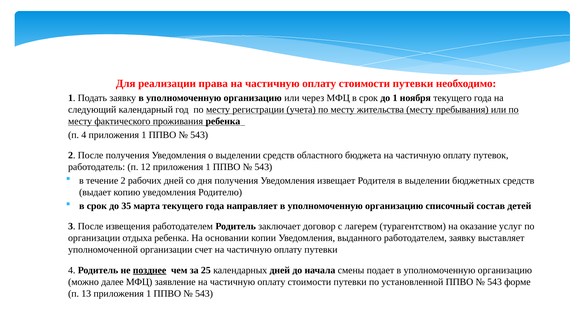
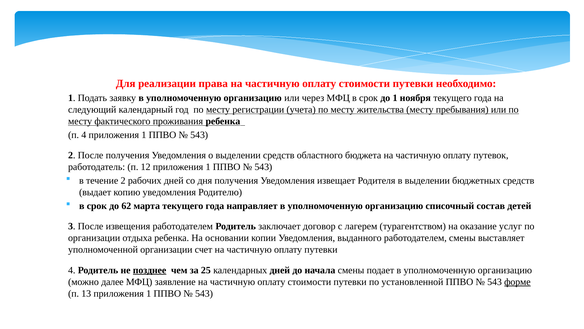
35: 35 -> 62
работодателем заявку: заявку -> смены
форме underline: none -> present
